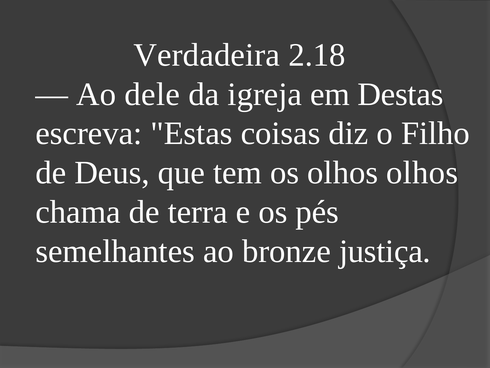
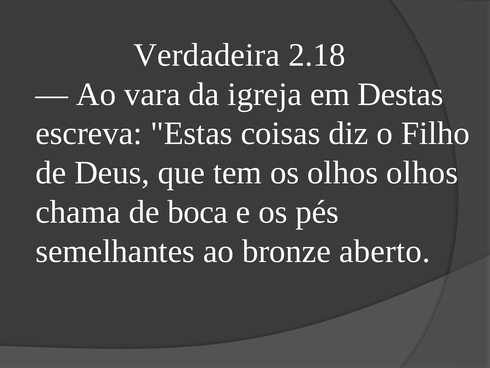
dele: dele -> vara
terra: terra -> boca
justiça: justiça -> aberto
